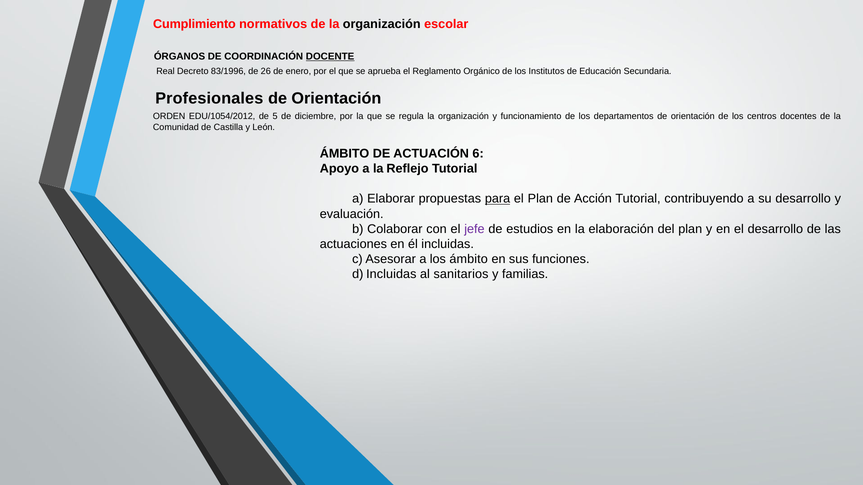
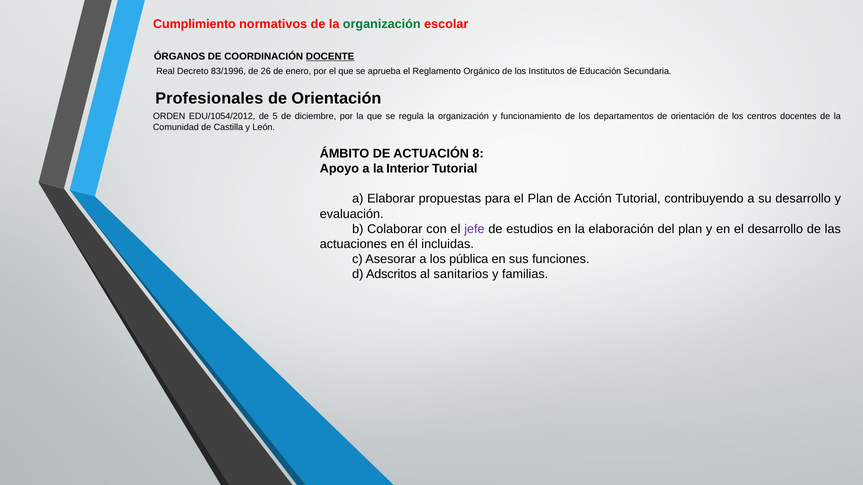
organización at (382, 24) colour: black -> green
6: 6 -> 8
Reflejo: Reflejo -> Interior
para underline: present -> none
los ámbito: ámbito -> pública
d Incluidas: Incluidas -> Adscritos
